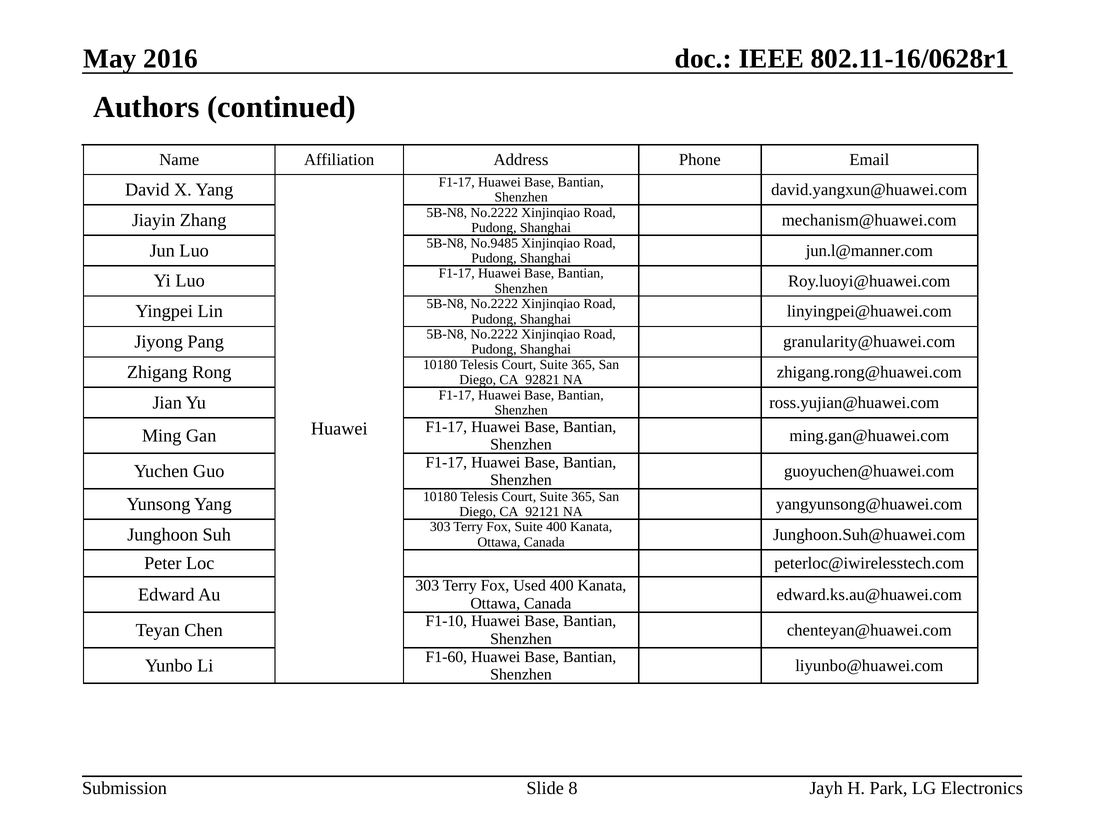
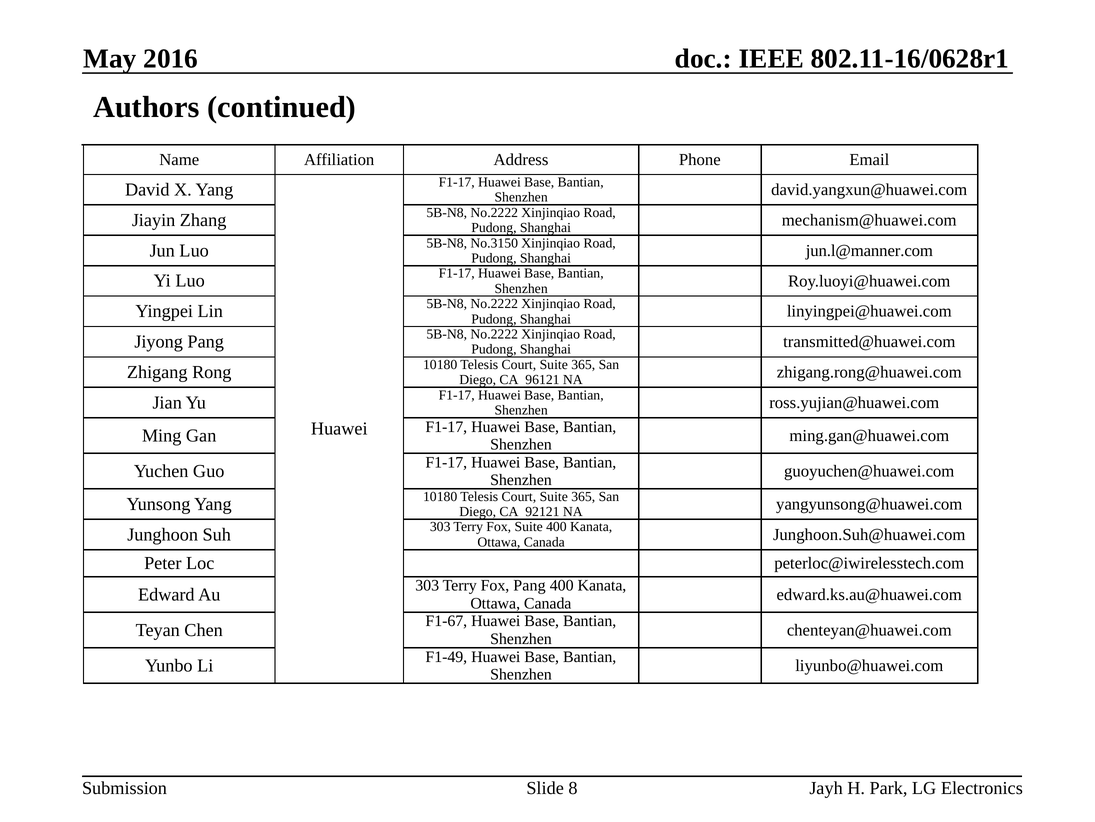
No.9485: No.9485 -> No.3150
granularity@huawei.com: granularity@huawei.com -> transmitted@huawei.com
92821: 92821 -> 96121
Fox Used: Used -> Pang
F1-10: F1-10 -> F1-67
F1-60: F1-60 -> F1-49
